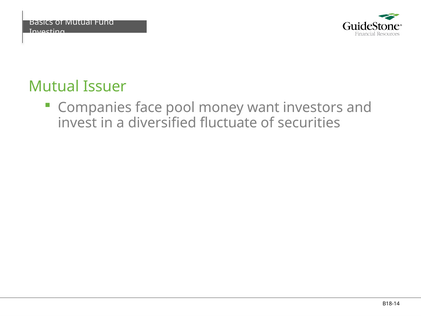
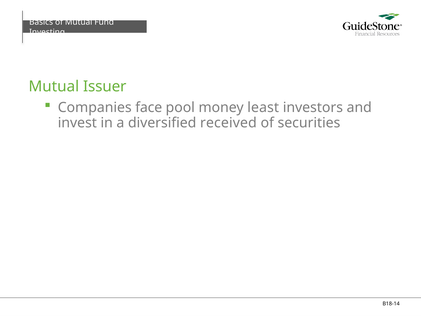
want: want -> least
fluctuate: fluctuate -> received
